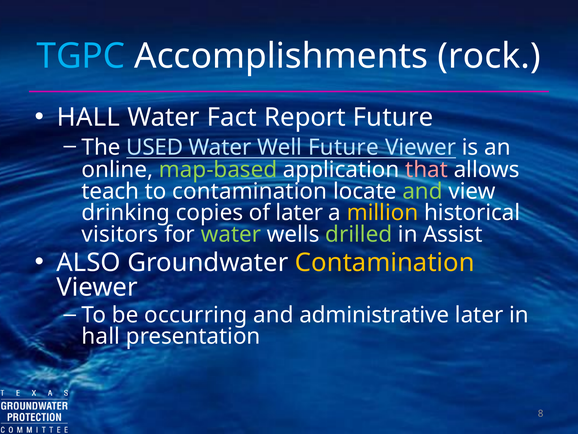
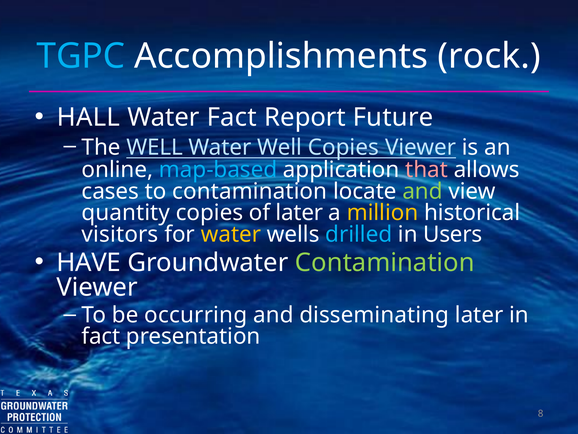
The USED: USED -> WELL
Well Future: Future -> Copies
map-based colour: light green -> light blue
teach: teach -> cases
drinking: drinking -> quantity
water at (231, 234) colour: light green -> yellow
drilled colour: light green -> light blue
Assist: Assist -> Users
ALSO: ALSO -> HAVE
Contamination at (385, 262) colour: yellow -> light green
administrative: administrative -> disseminating
hall at (101, 336): hall -> fact
